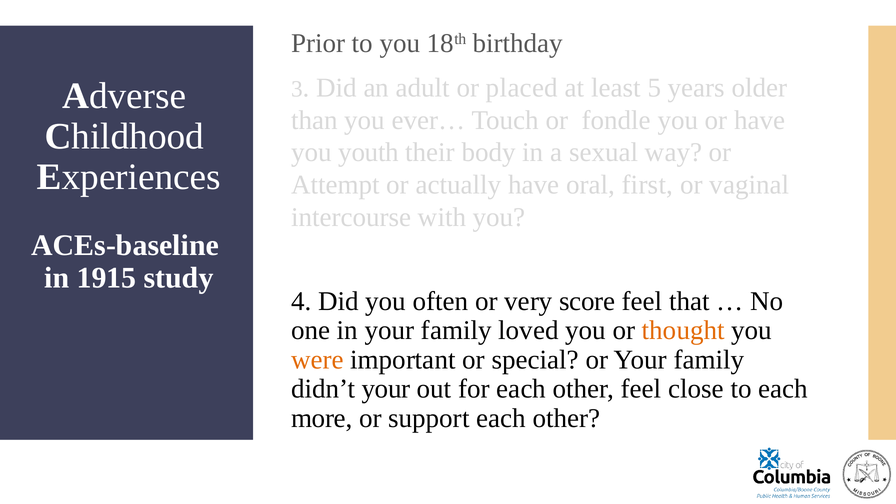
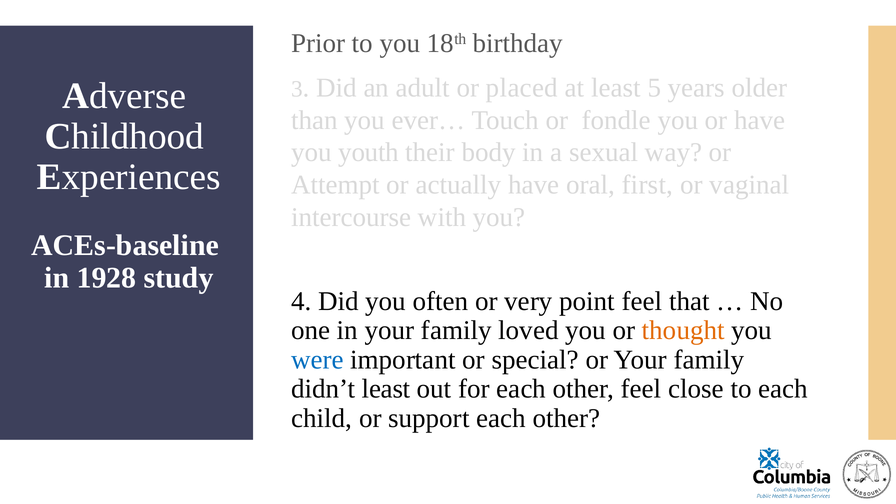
1915: 1915 -> 1928
score: score -> point
were colour: orange -> blue
didn’t your: your -> least
more: more -> child
